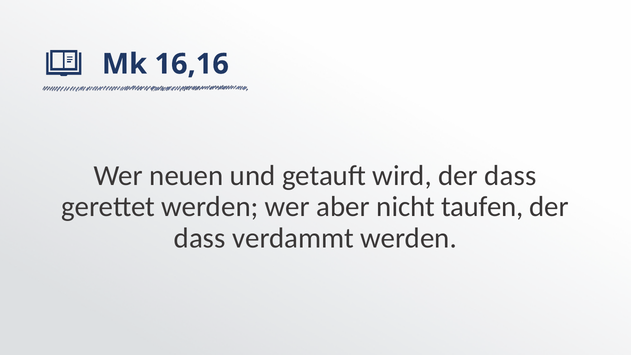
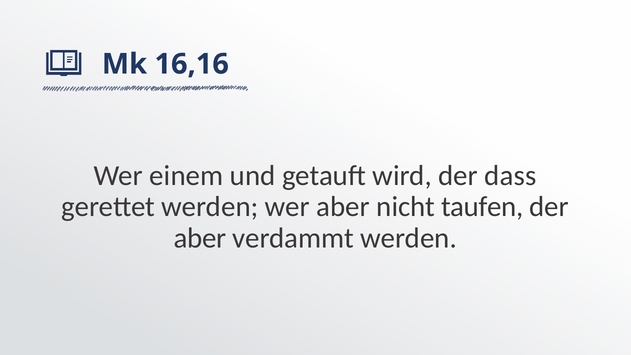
neuen: neuen -> einem
dass at (200, 238): dass -> aber
